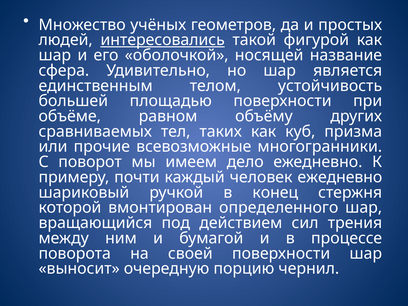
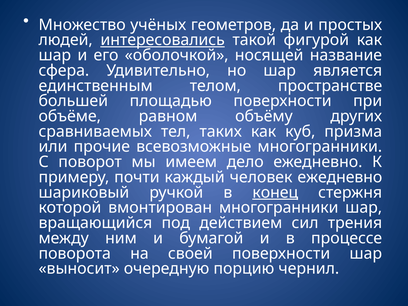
устойчивость: устойчивость -> пространстве
конец underline: none -> present
вмонтирован определенного: определенного -> многогранники
